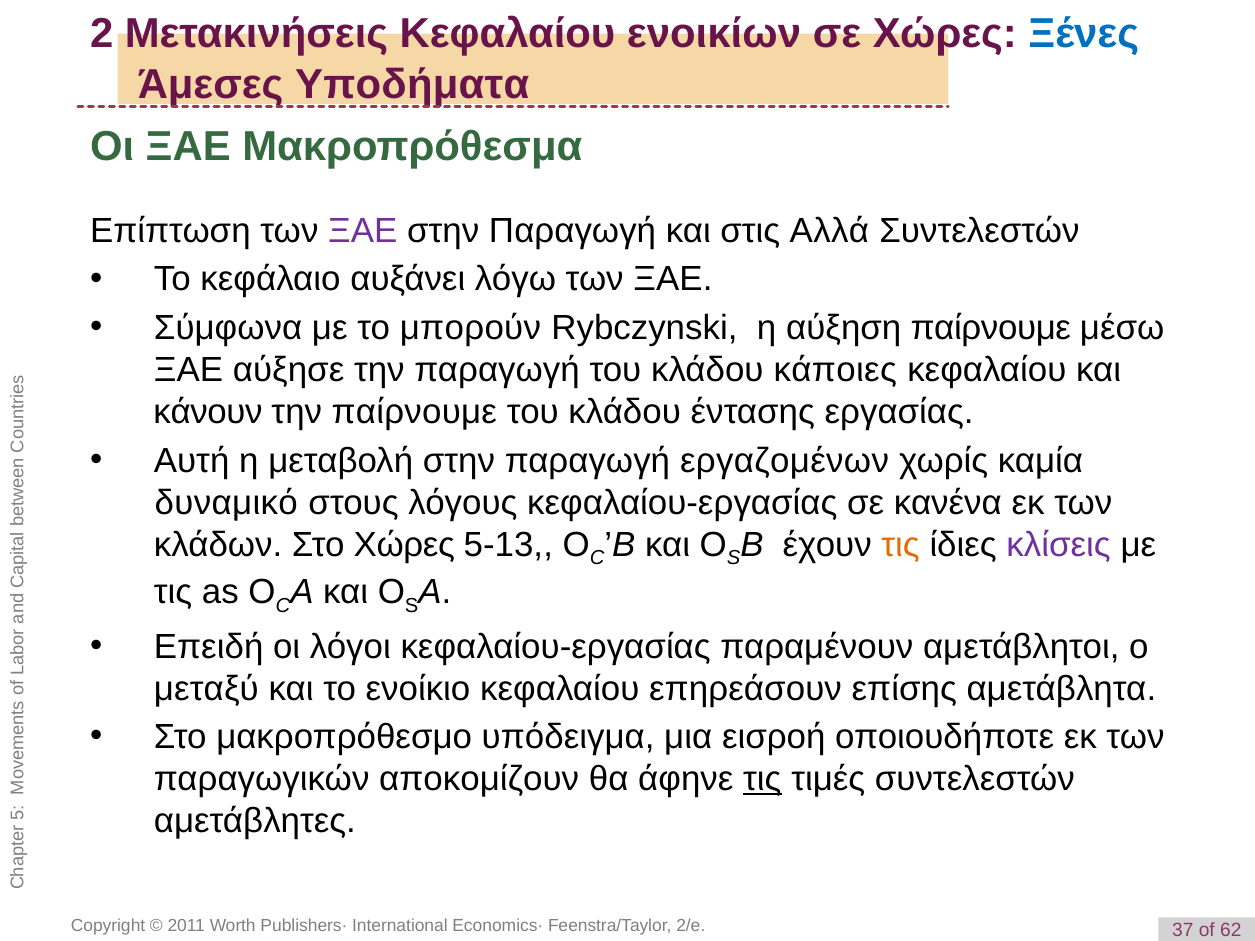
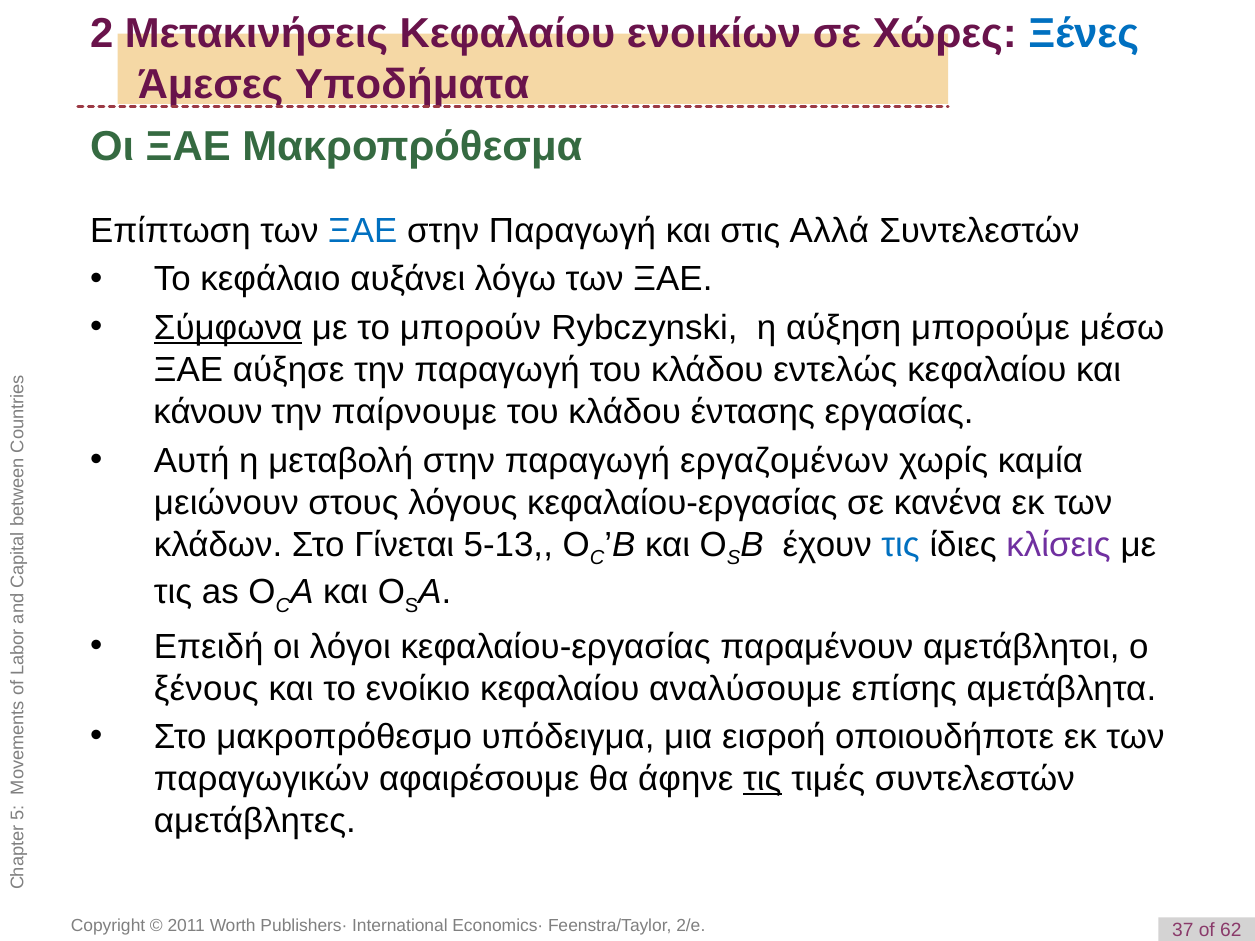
ΞΑΕ at (363, 231) colour: purple -> blue
Σύμφωνα underline: none -> present
αύξηση παίρνουμε: παίρνουμε -> μπορούμε
κάποιες: κάποιες -> εντελώς
δυναμικό: δυναμικό -> μειώνουν
Στο Χώρες: Χώρες -> Γίνεται
τις at (901, 545) colour: orange -> blue
μεταξύ: μεταξύ -> ξένους
επηρεάσουν: επηρεάσουν -> αναλύσουμε
αποκομίζουν: αποκομίζουν -> αφαιρέσουμε
